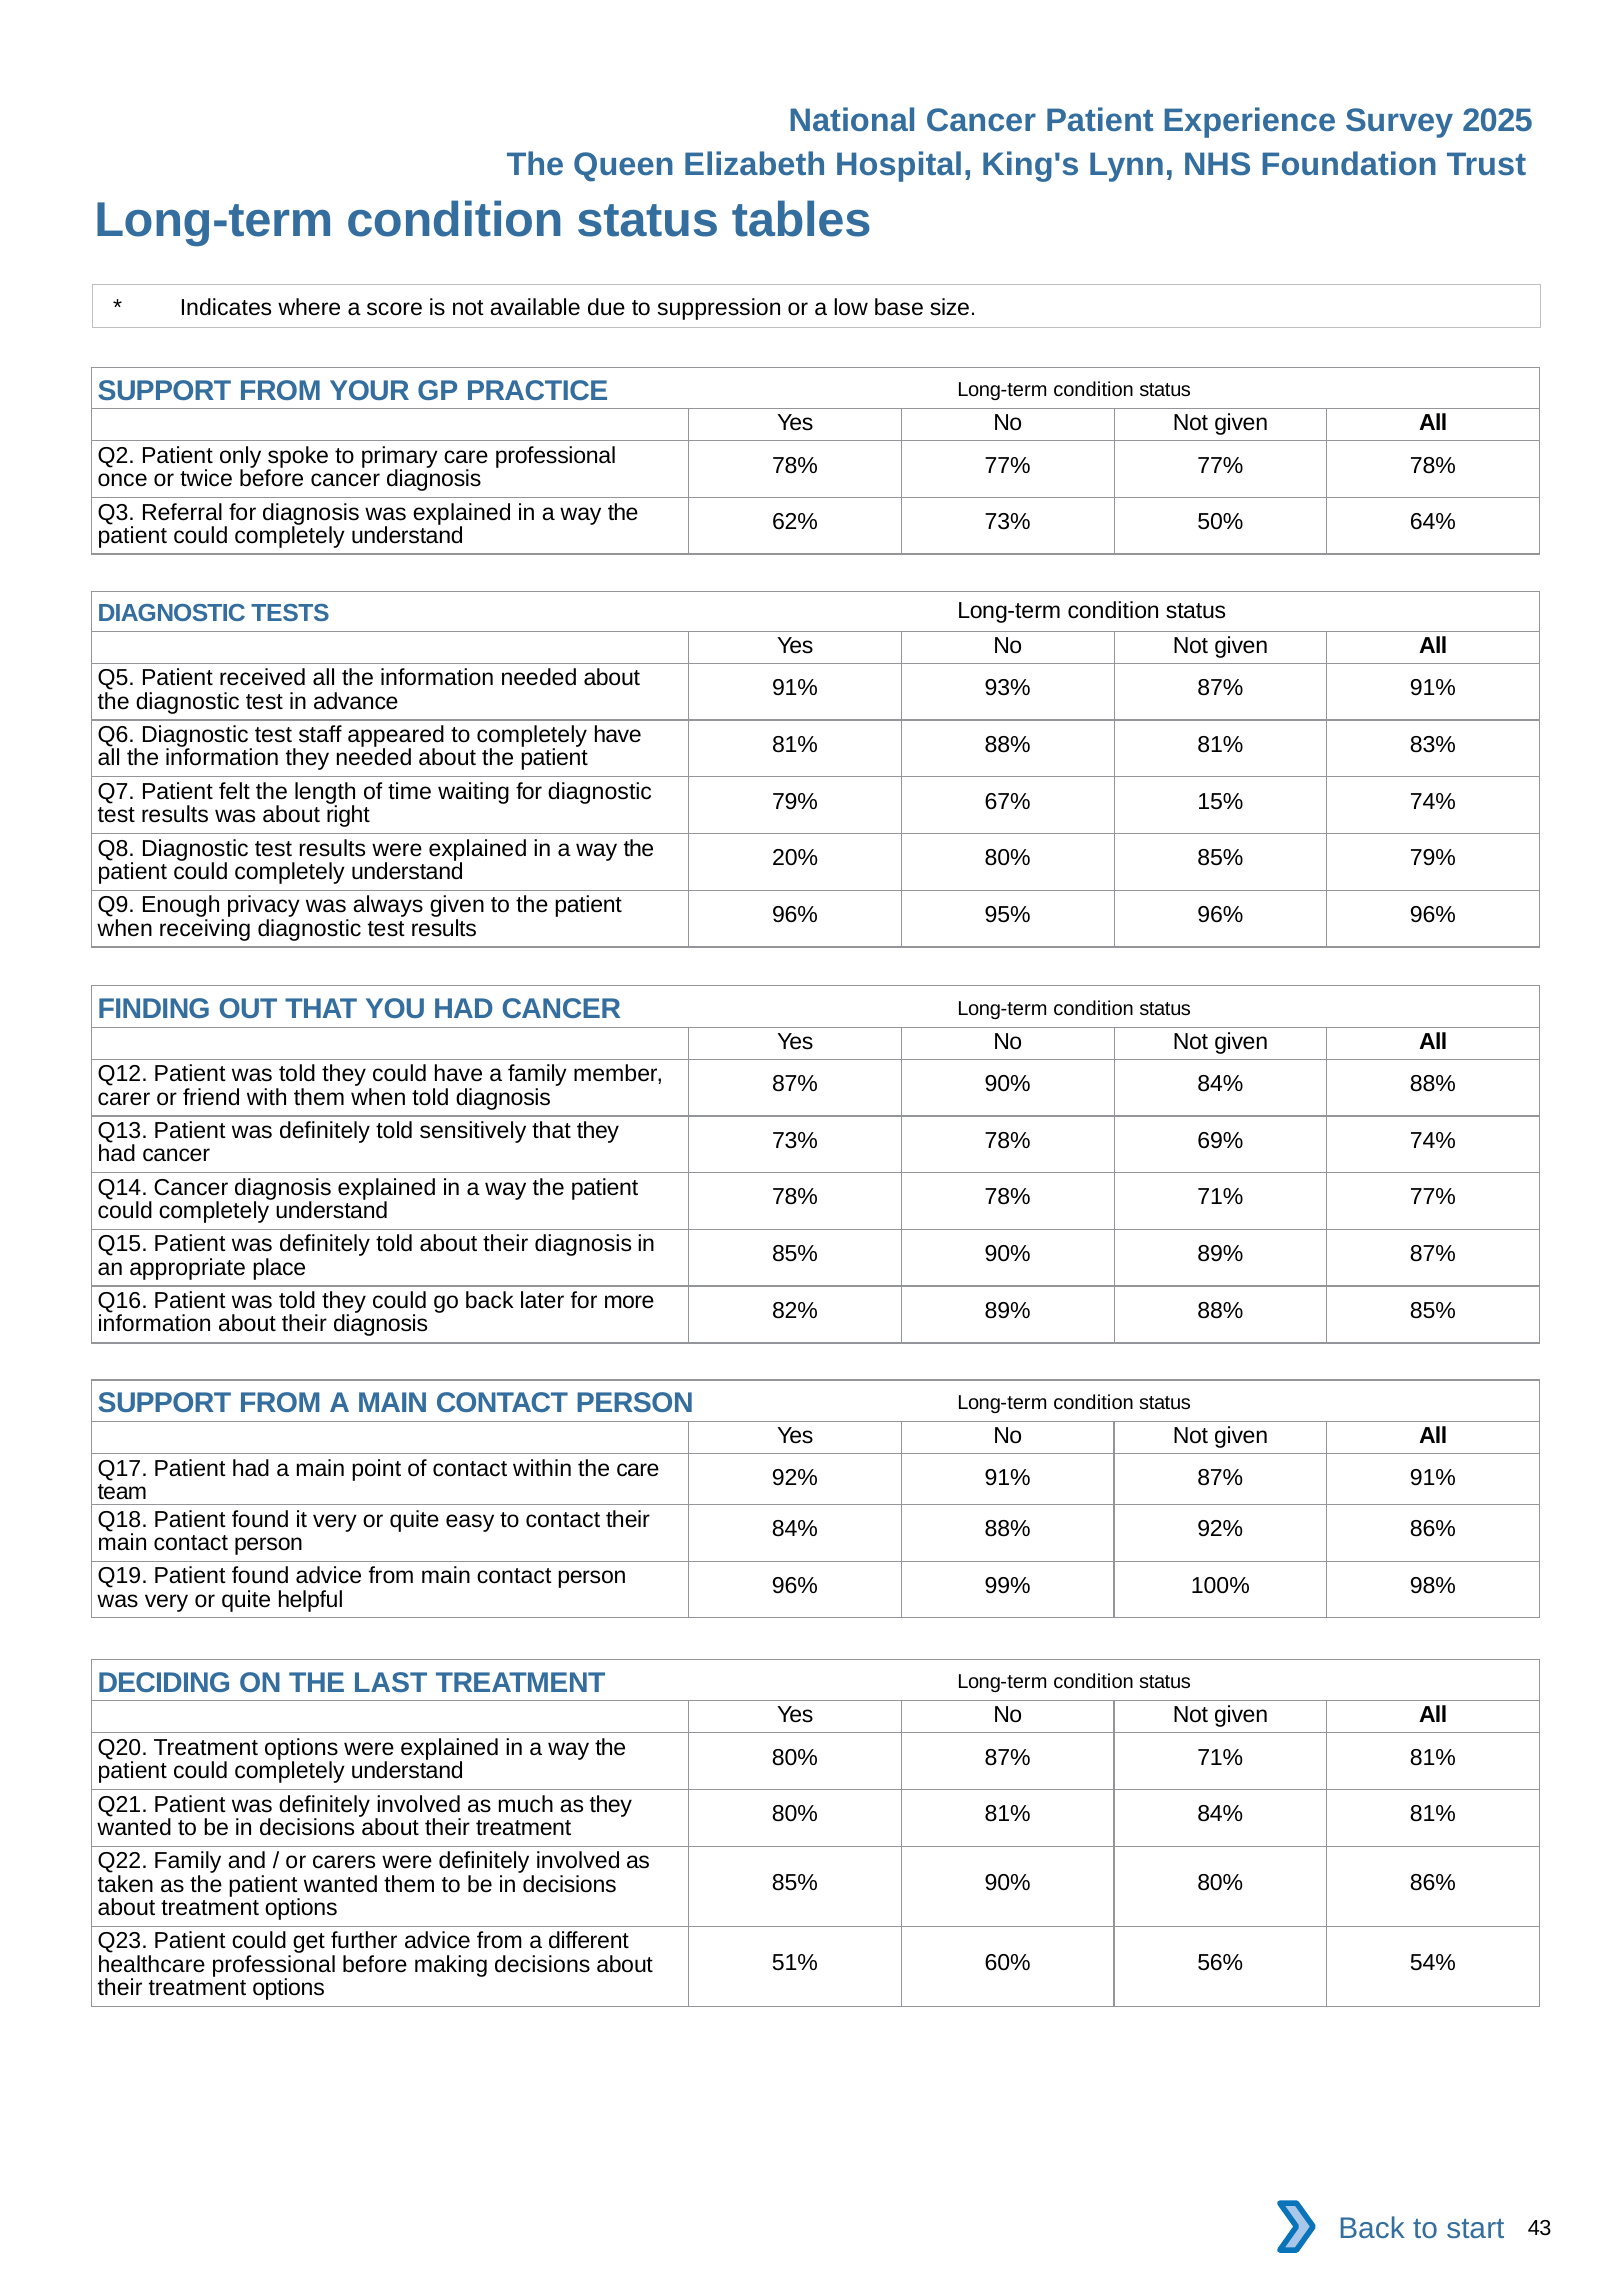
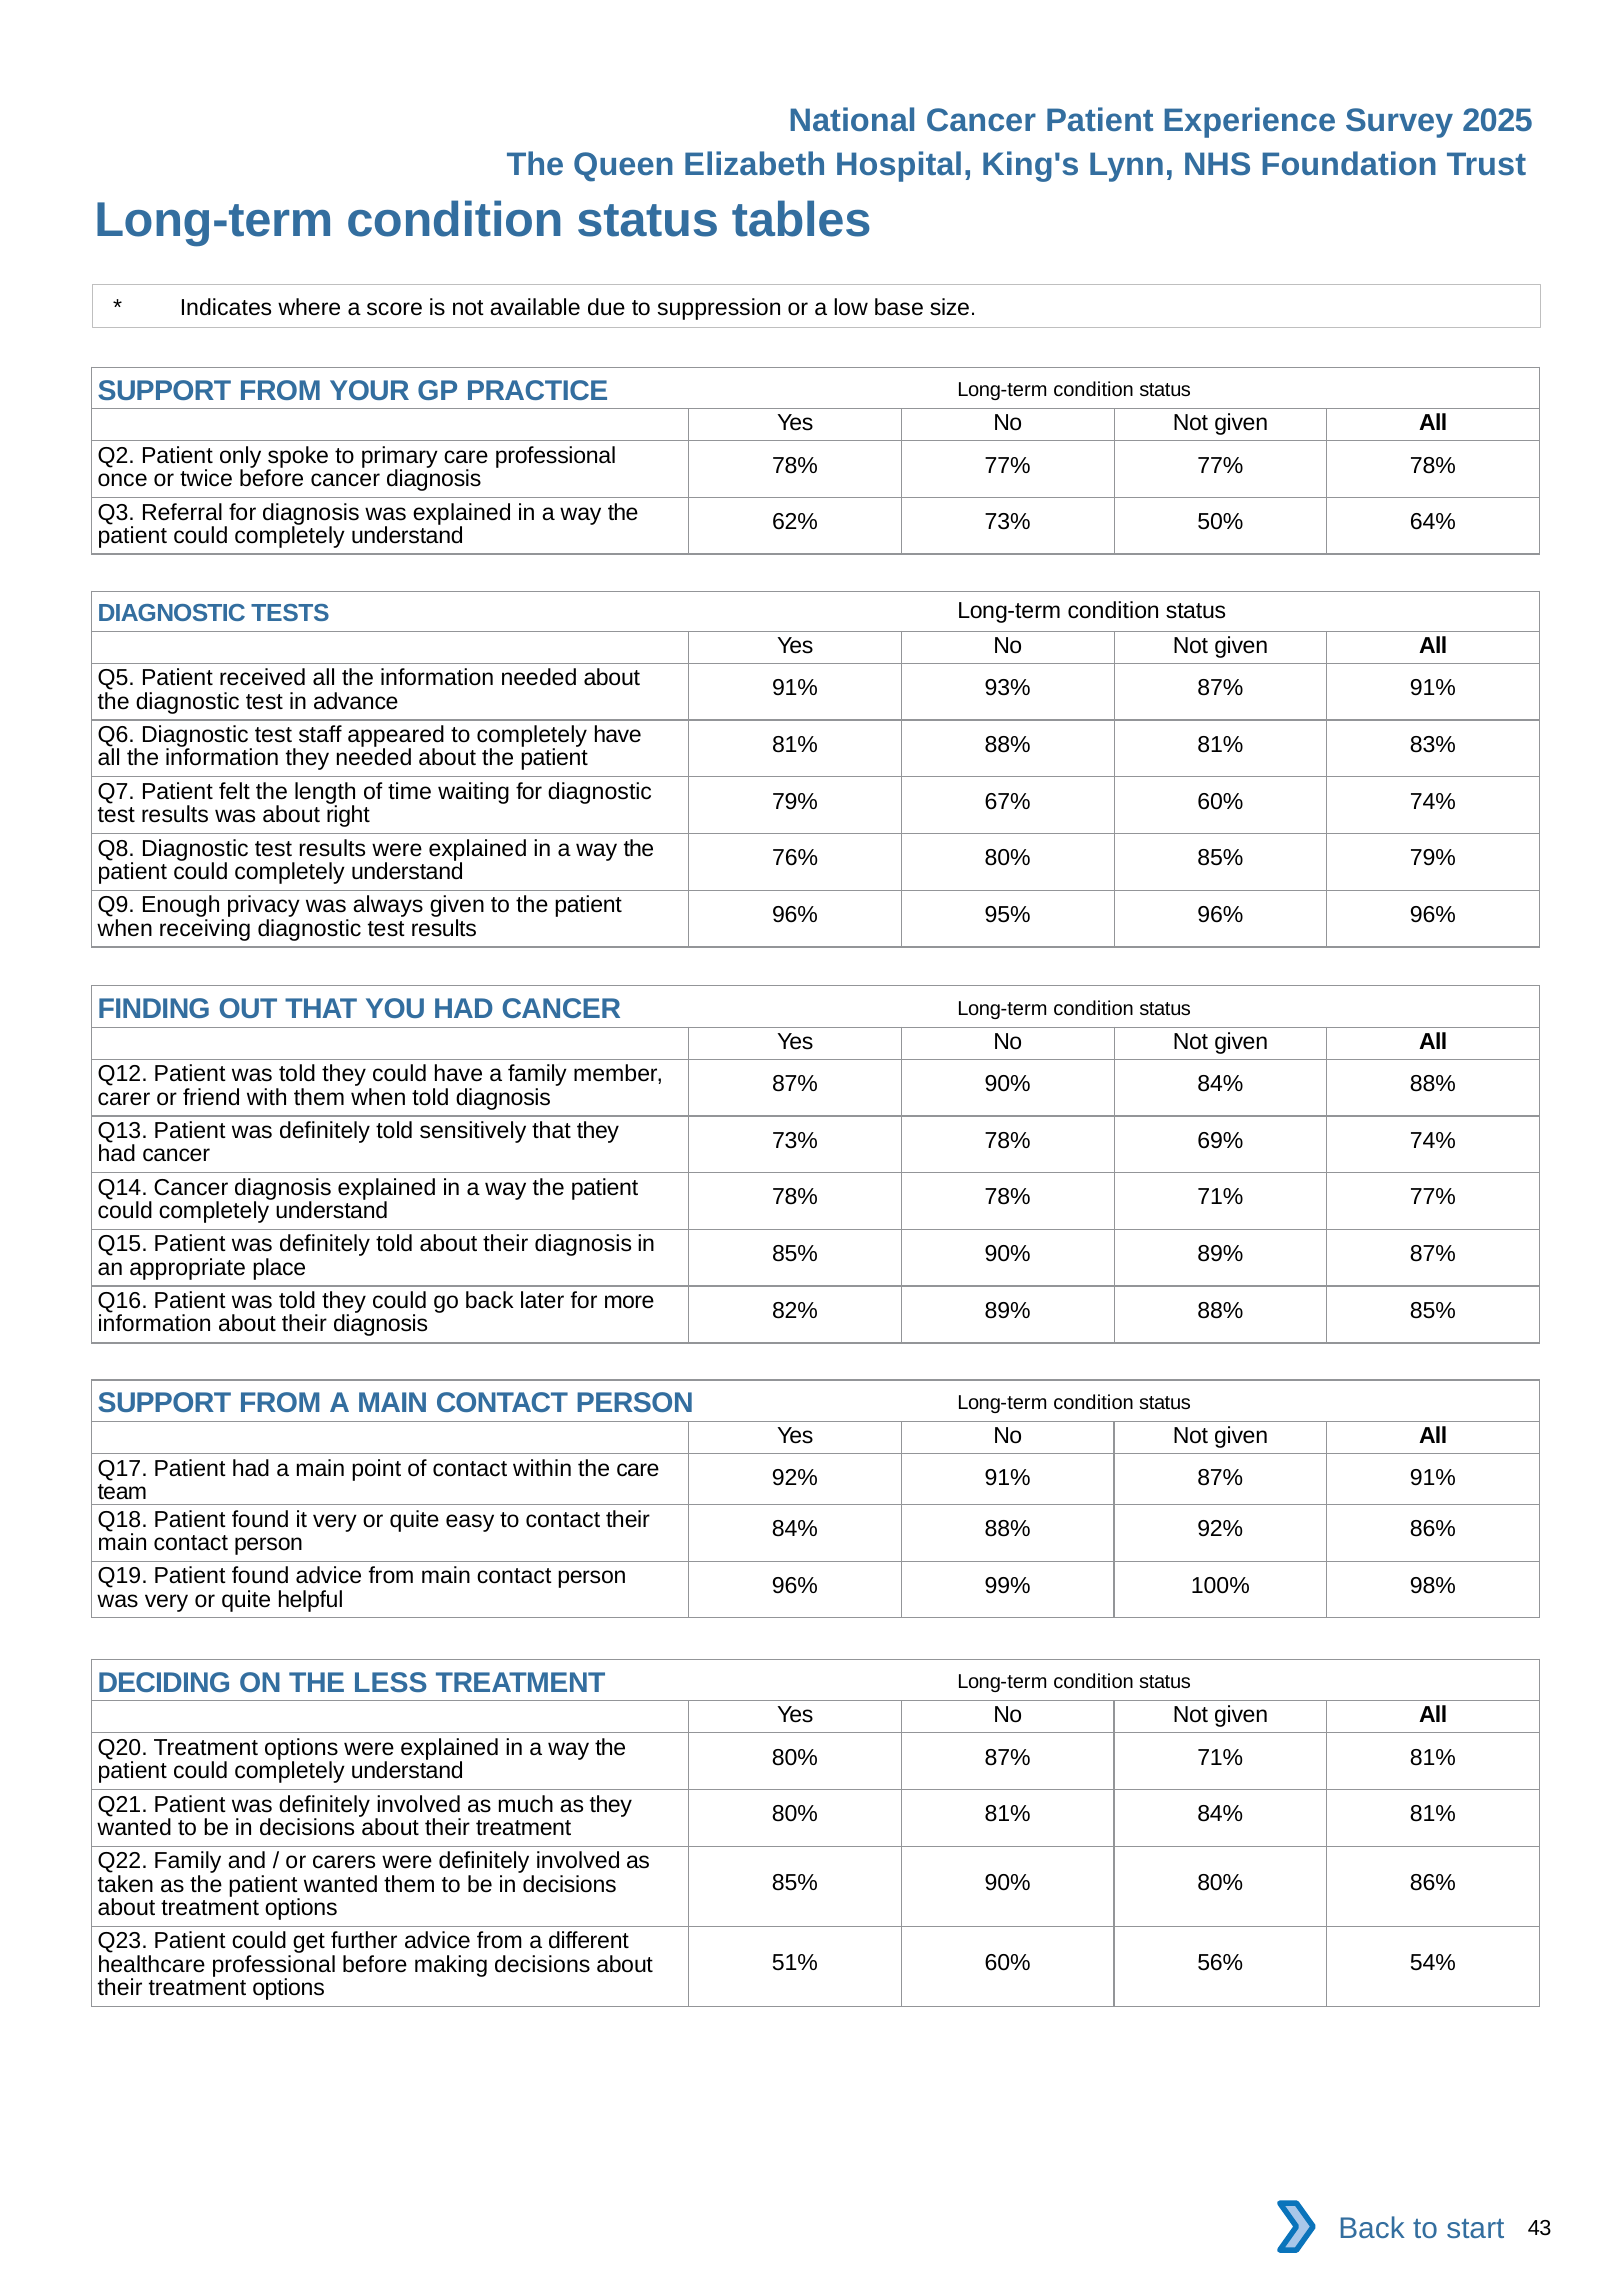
67% 15%: 15% -> 60%
20%: 20% -> 76%
LAST: LAST -> LESS
